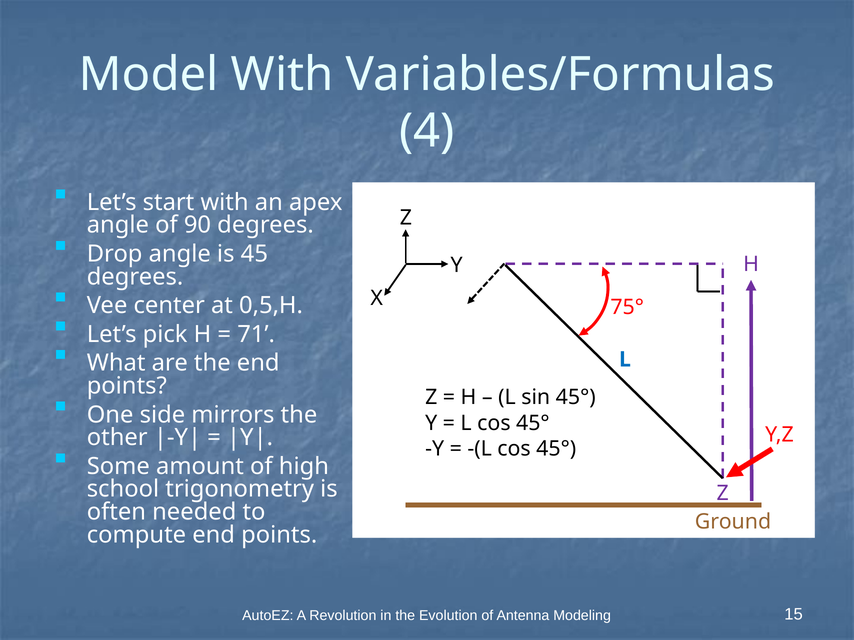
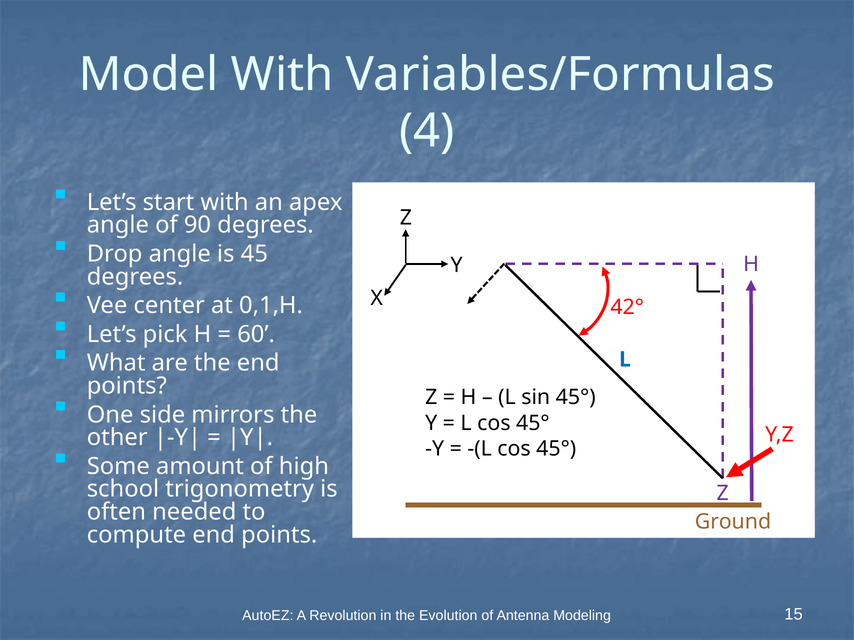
0,5,H: 0,5,H -> 0,1,H
75°: 75° -> 42°
71: 71 -> 60
